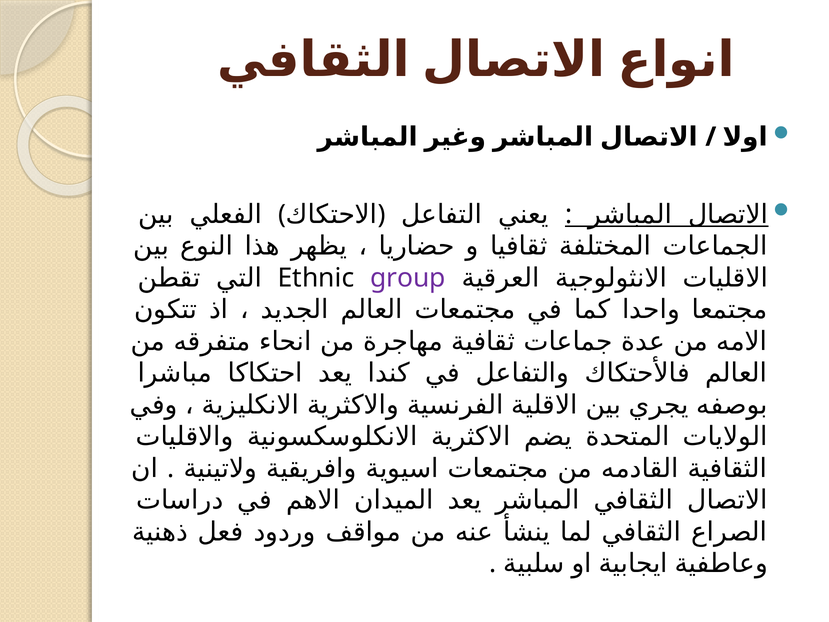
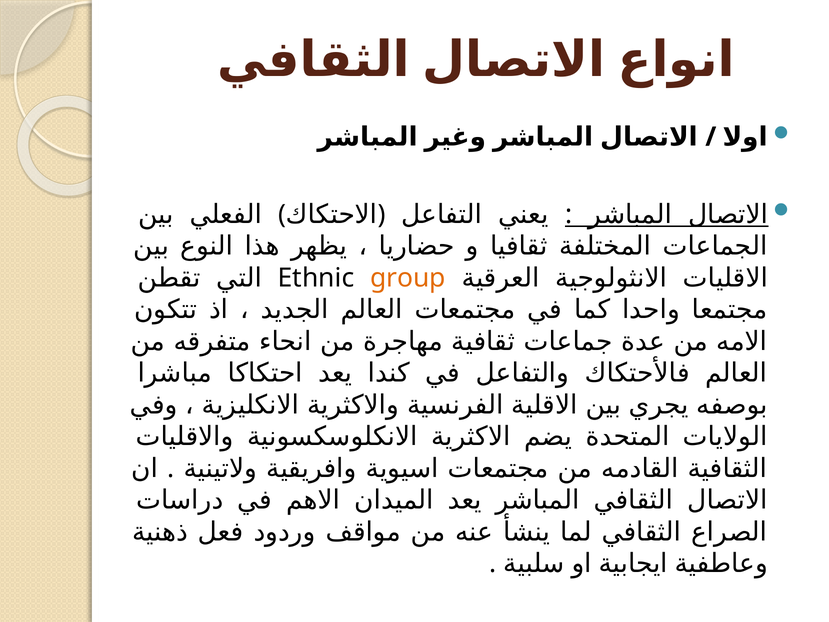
group colour: purple -> orange
